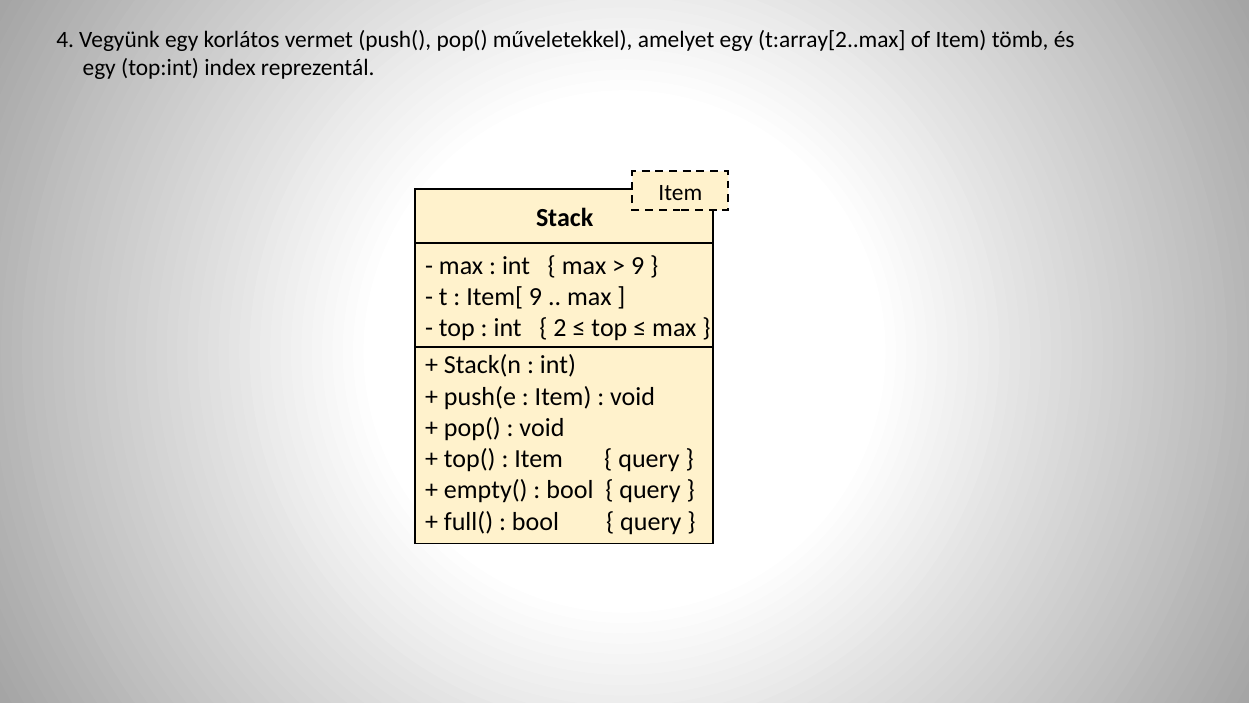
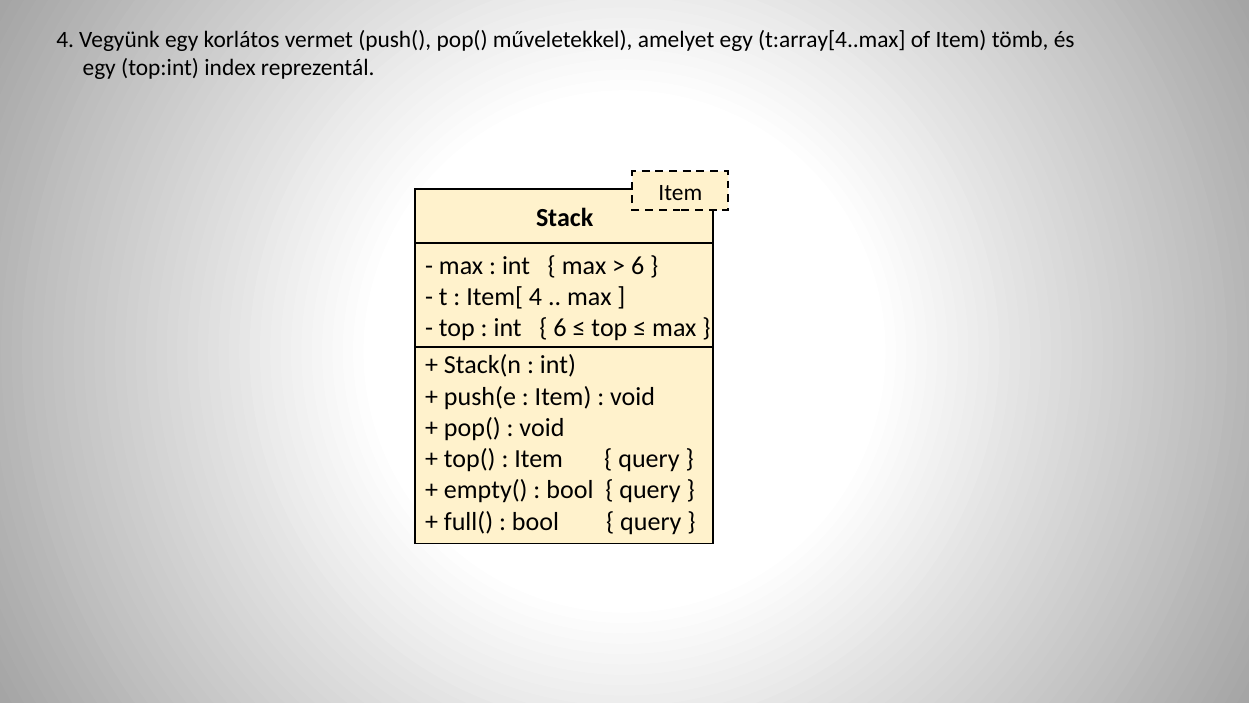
t:array[2..max: t:array[2..max -> t:array[4..max
9 at (638, 265): 9 -> 6
Item[ 9: 9 -> 4
2 at (560, 328): 2 -> 6
